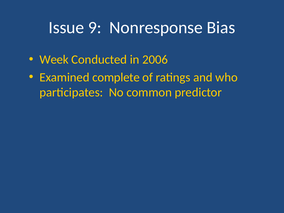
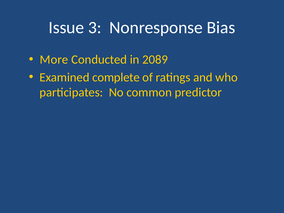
9: 9 -> 3
Week: Week -> More
2006: 2006 -> 2089
